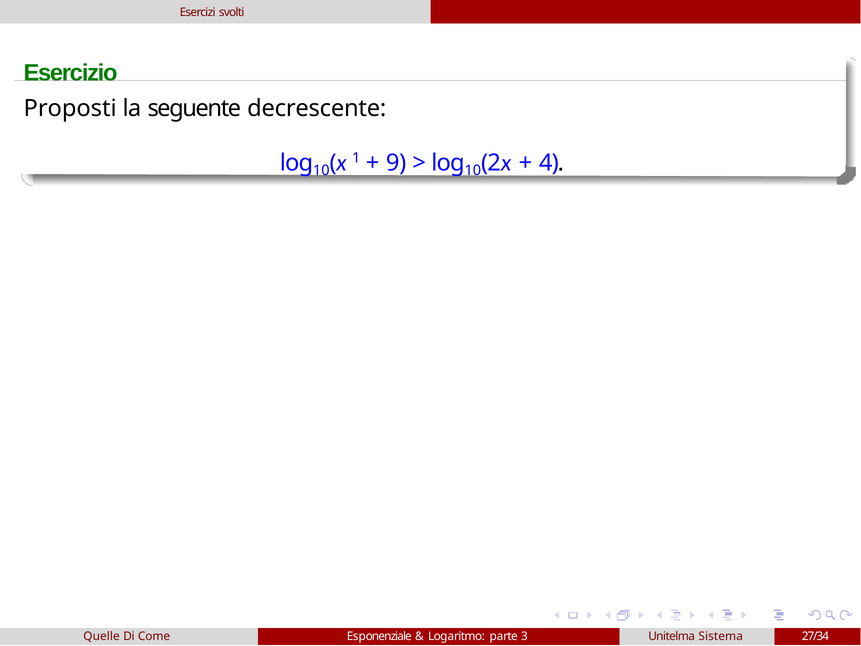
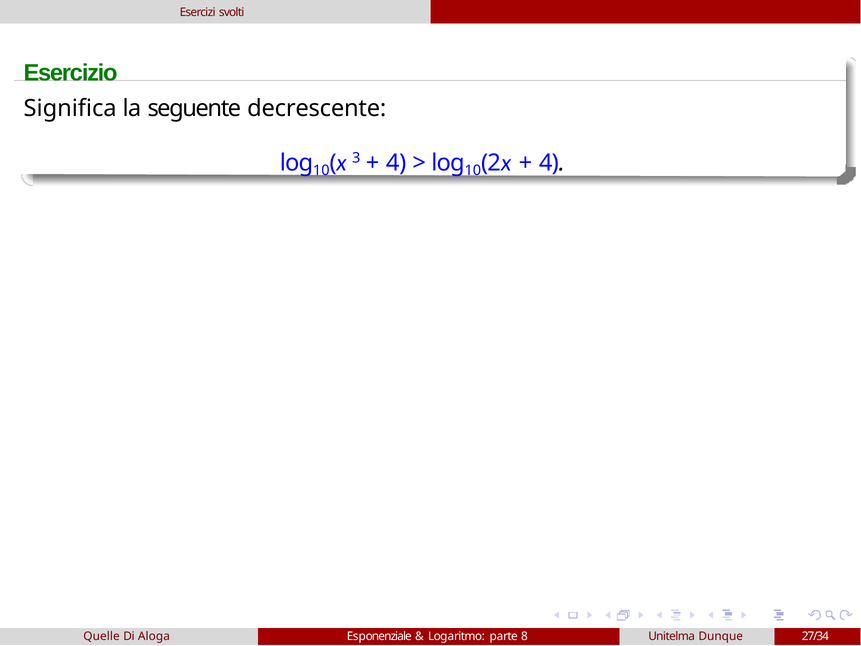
Proposti: Proposti -> Significa
1: 1 -> 3
9 at (396, 163): 9 -> 4
Come: Come -> Aloga
3: 3 -> 8
Sistema: Sistema -> Dunque
